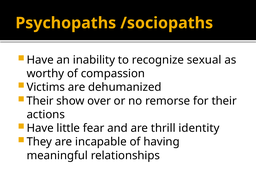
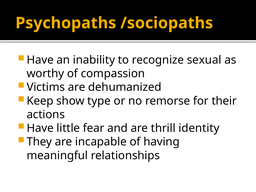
Their at (40, 101): Their -> Keep
over: over -> type
